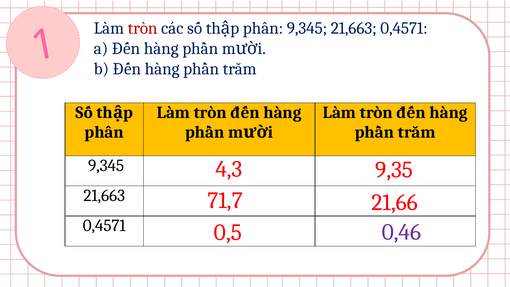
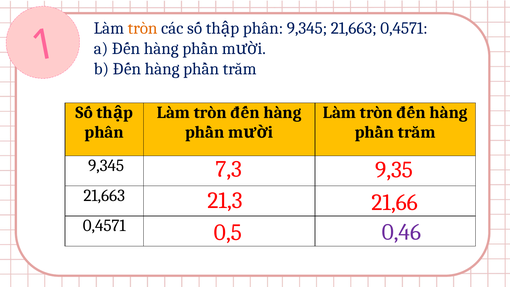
tròn at (143, 28) colour: red -> orange
4,3: 4,3 -> 7,3
71,7: 71,7 -> 21,3
